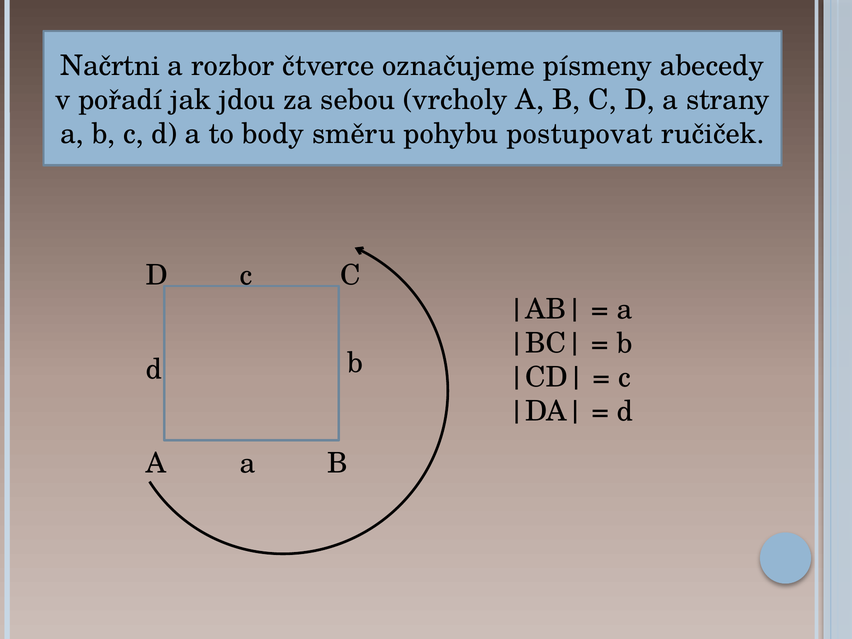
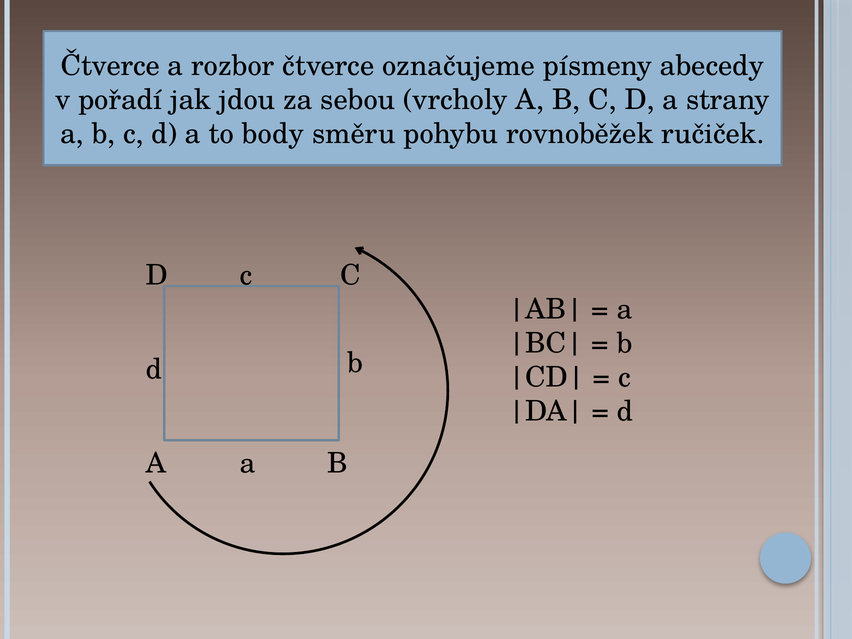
Načrtni at (110, 66): Načrtni -> Čtverce
postupovat: postupovat -> rovnoběžek
